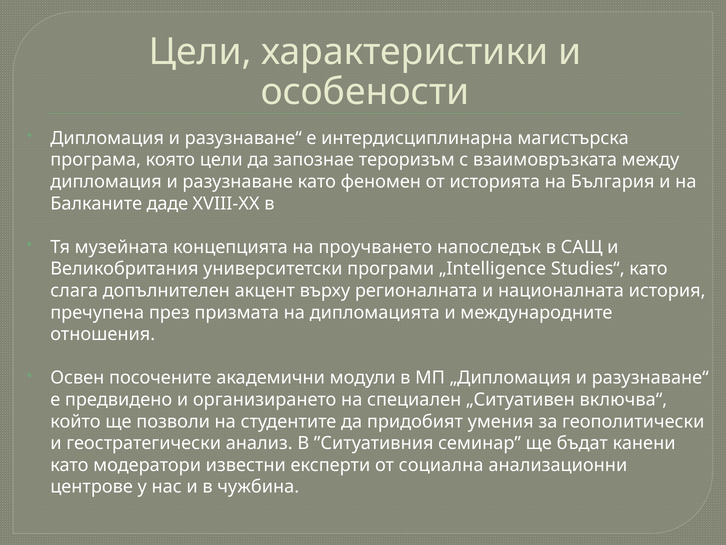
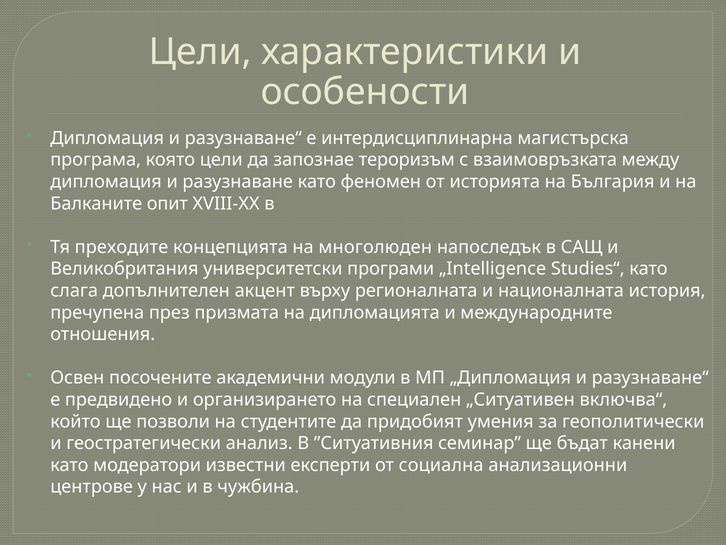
даде: даде -> опит
музейната: музейната -> преходите
проучването: проучването -> многолюден
